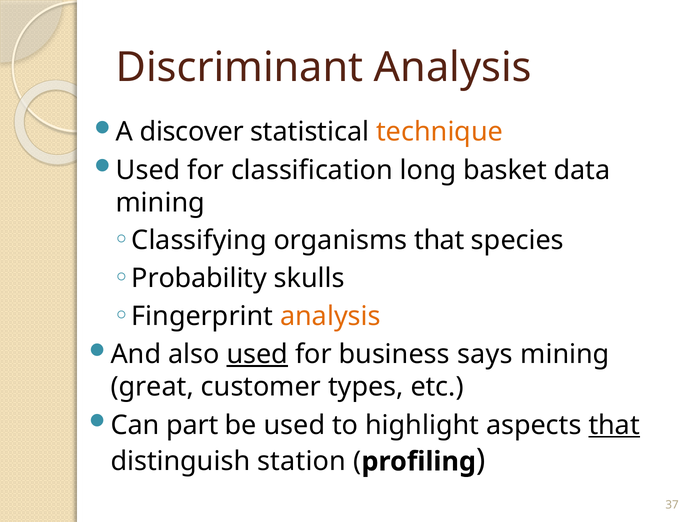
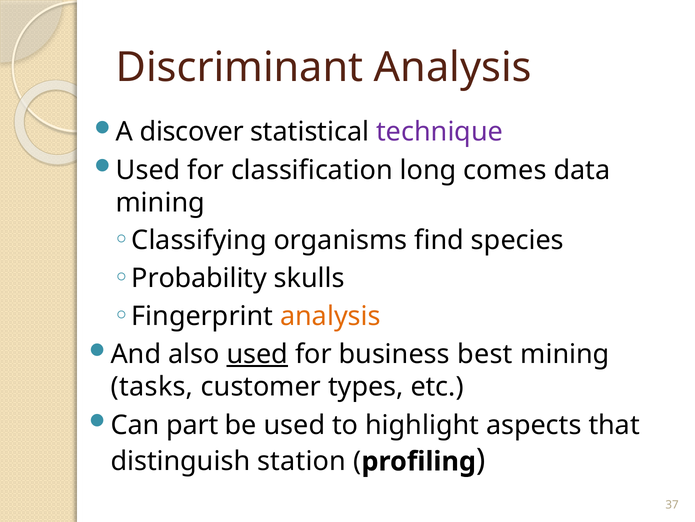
technique colour: orange -> purple
basket: basket -> comes
organisms that: that -> find
says: says -> best
great: great -> tasks
that at (614, 425) underline: present -> none
